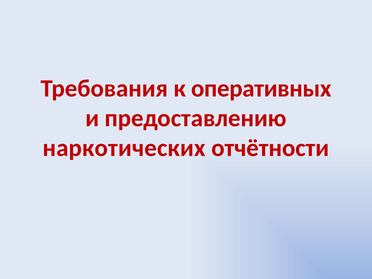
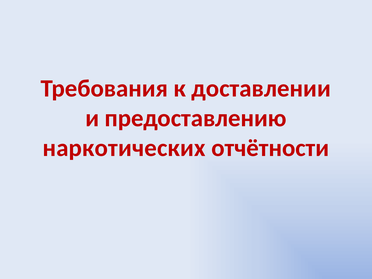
оперативных: оперативных -> доставлении
